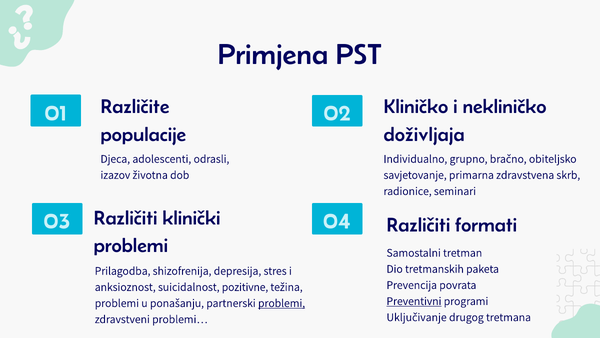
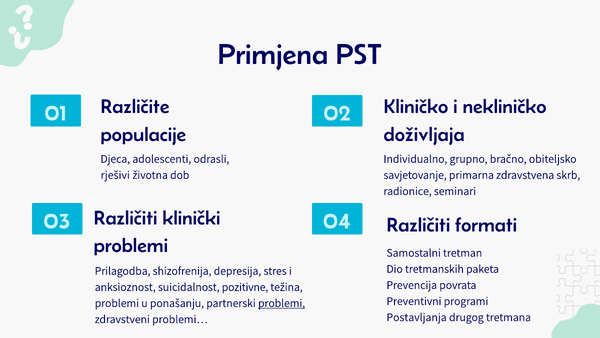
izazov: izazov -> rješivi
Preventivni underline: present -> none
Uključivanje: Uključivanje -> Postavljanja
